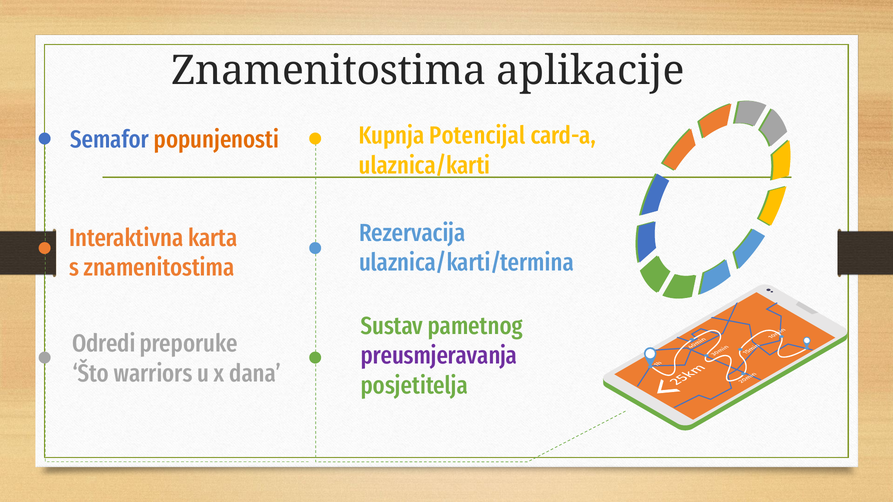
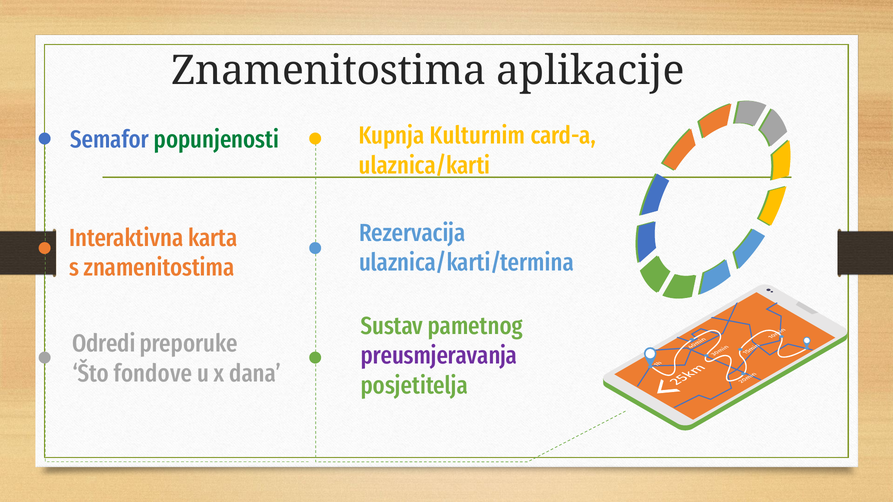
Potencijal: Potencijal -> Kulturnim
popunjenosti colour: orange -> green
warriors: warriors -> fondove
